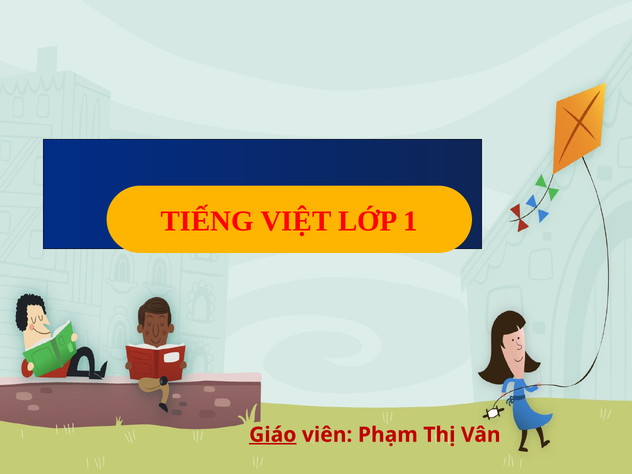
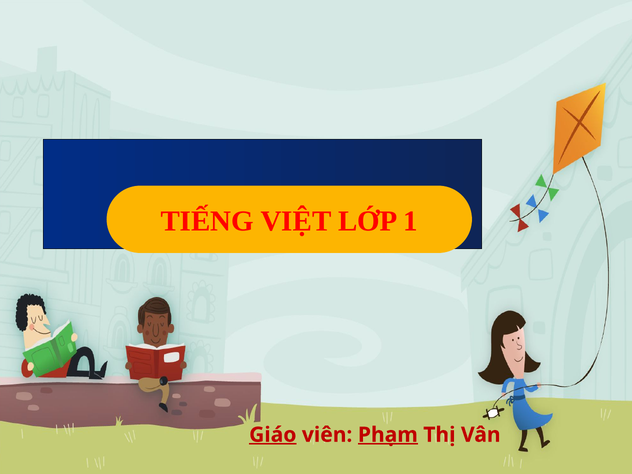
Phạm underline: none -> present
